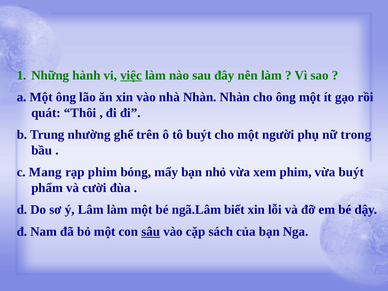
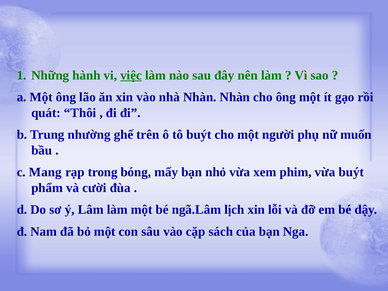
trong: trong -> muốn
rạp phim: phim -> trong
biết: biết -> lịch
sâu underline: present -> none
